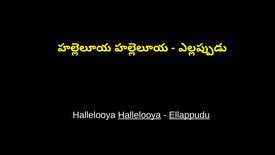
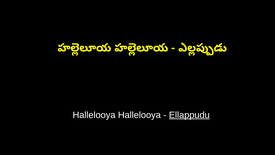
Hallelooya at (139, 115) underline: present -> none
